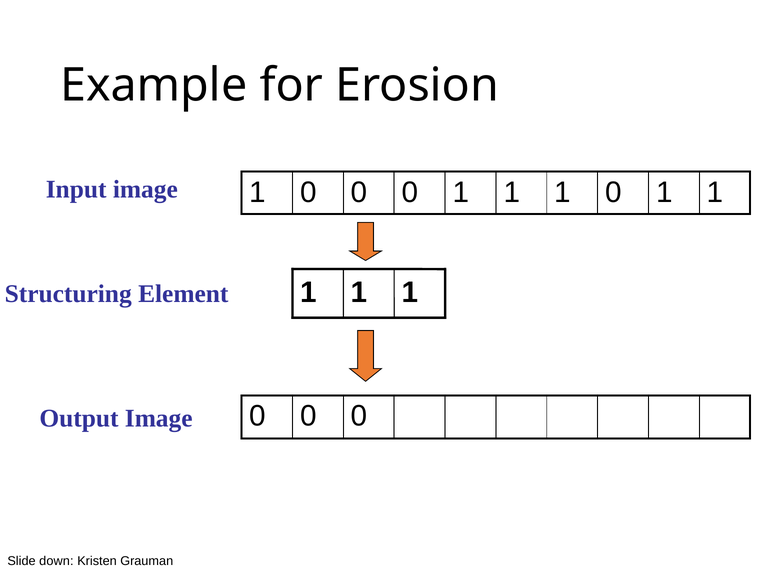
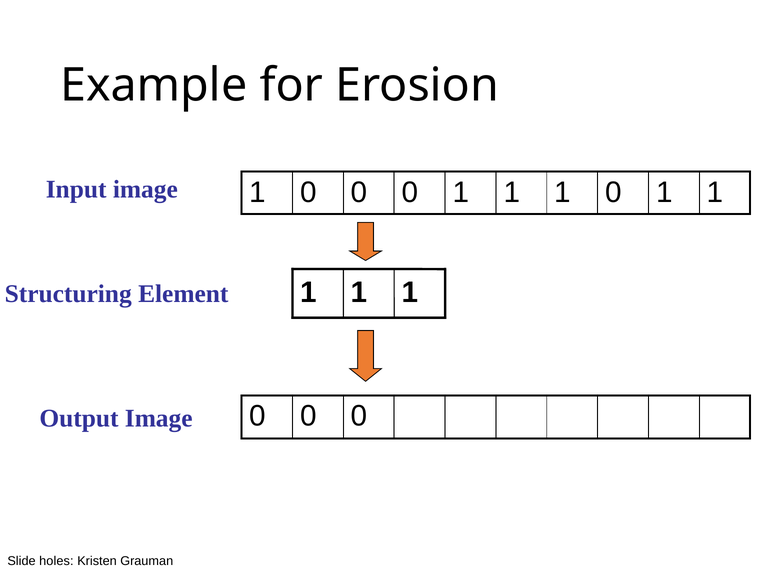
down: down -> holes
